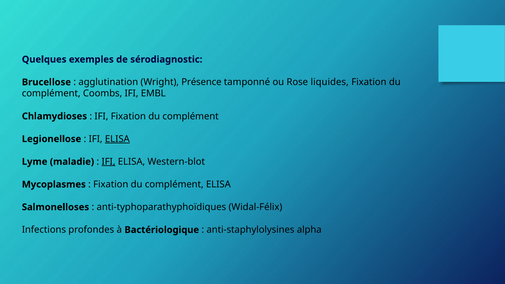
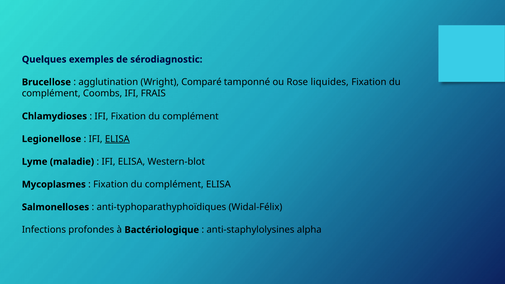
Présence: Présence -> Comparé
EMBL: EMBL -> FRAIS
IFI at (108, 162) underline: present -> none
